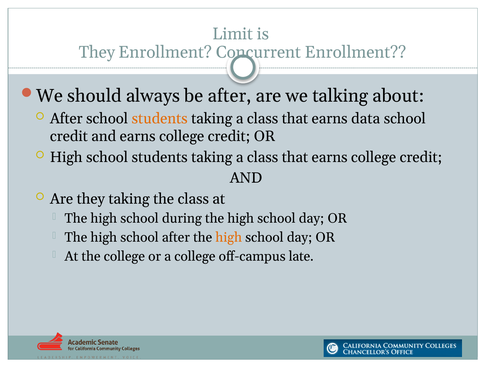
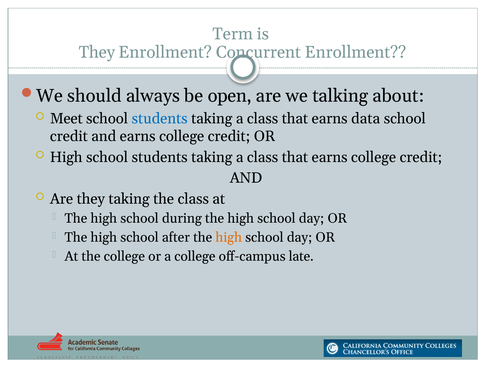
Limit: Limit -> Term
be after: after -> open
After at (66, 118): After -> Meet
students at (160, 118) colour: orange -> blue
